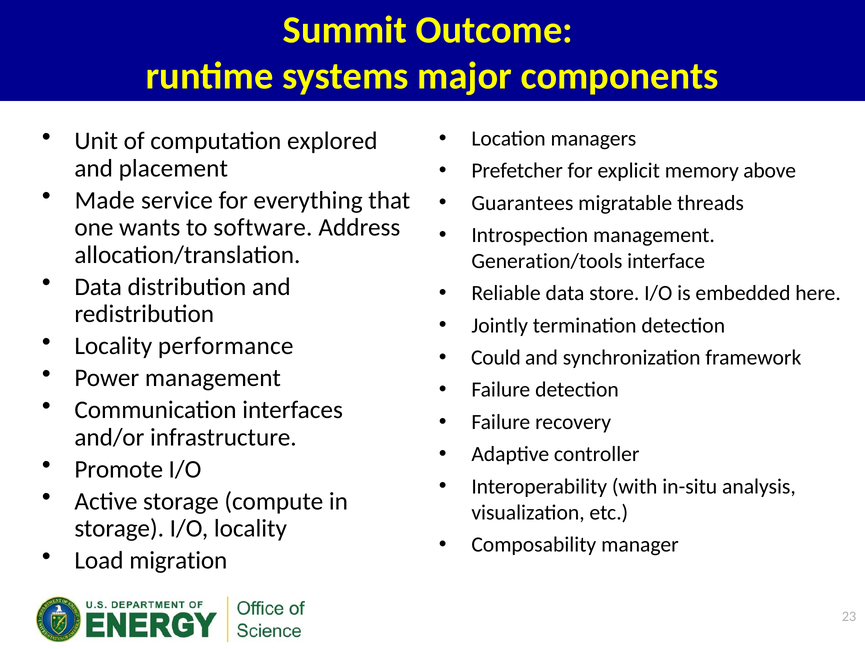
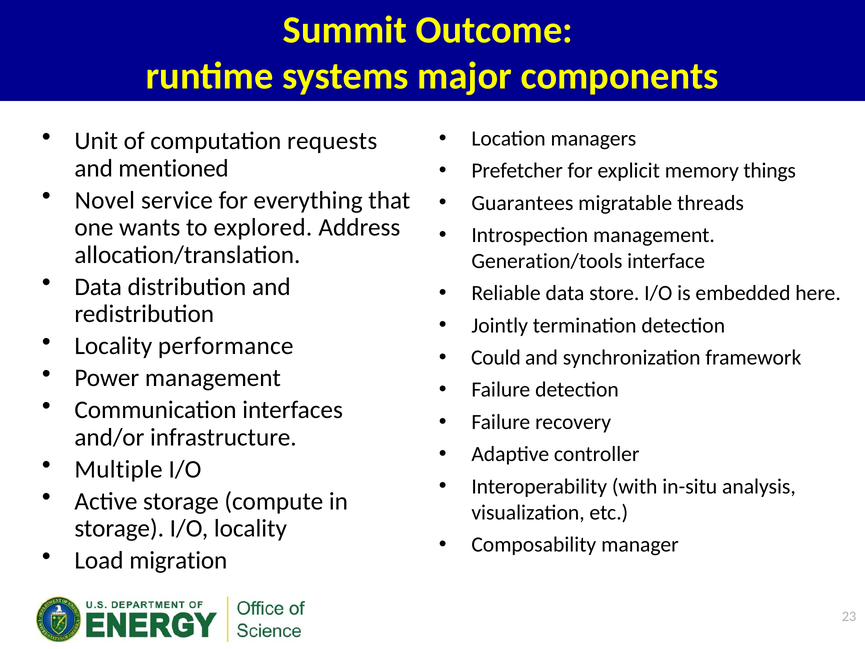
explored: explored -> requests
placement: placement -> mentioned
above: above -> things
Made: Made -> Novel
software: software -> explored
Promote: Promote -> Multiple
